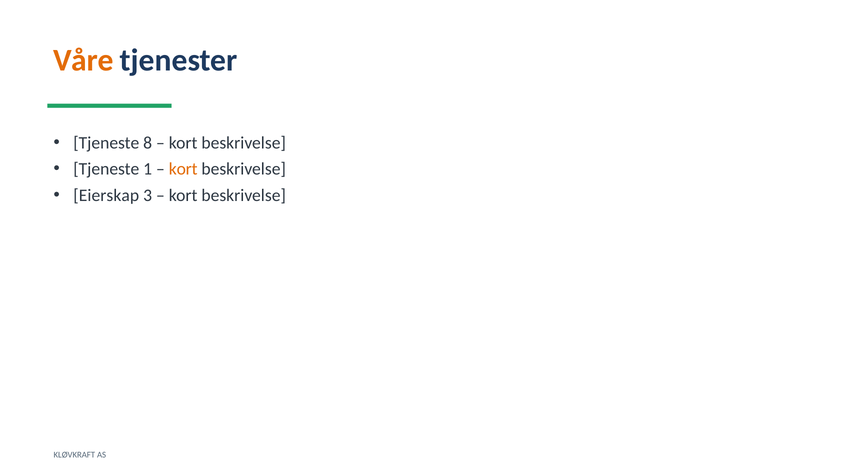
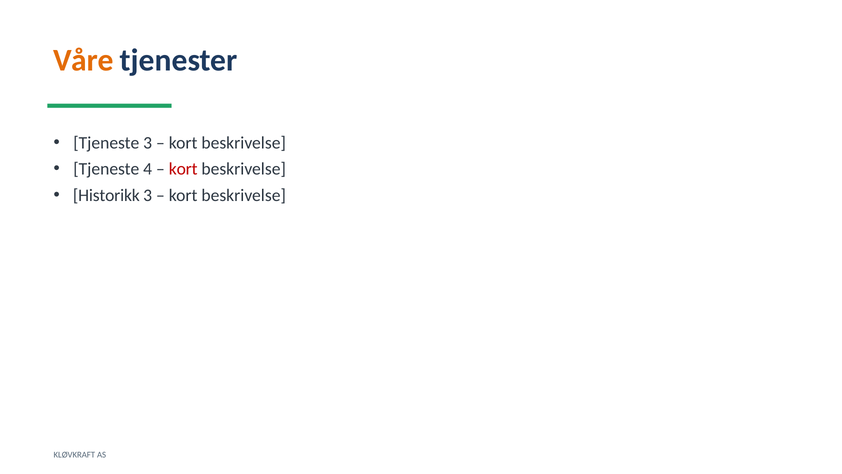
Tjeneste 8: 8 -> 3
1: 1 -> 4
kort at (183, 169) colour: orange -> red
Eierskap: Eierskap -> Historikk
